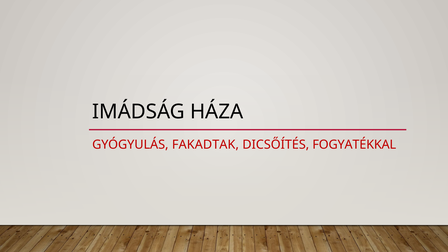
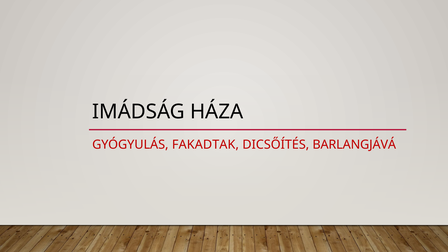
FOGYATÉKKAL: FOGYATÉKKAL -> BARLANGJÁVÁ
